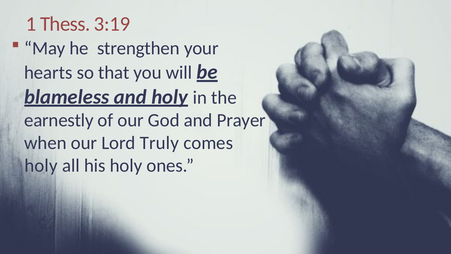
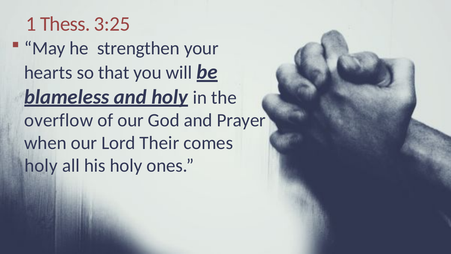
3:19: 3:19 -> 3:25
earnestly: earnestly -> overflow
Truly: Truly -> Their
